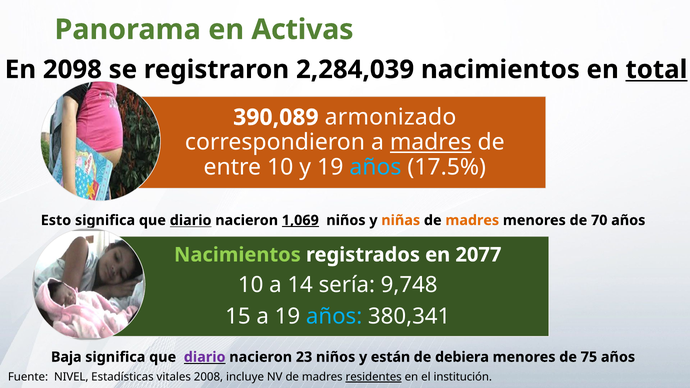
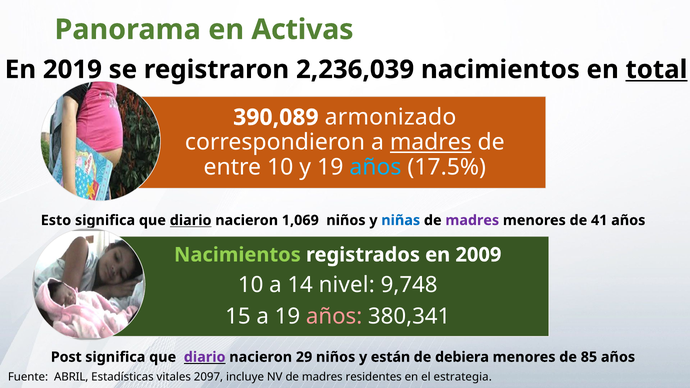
2098: 2098 -> 2019
2,284,039: 2,284,039 -> 2,236,039
1,069 underline: present -> none
niñas colour: orange -> blue
madres at (472, 220) colour: orange -> purple
70: 70 -> 41
2077: 2077 -> 2009
sería: sería -> nivel
años at (334, 317) colour: light blue -> pink
Baja: Baja -> Post
23: 23 -> 29
75: 75 -> 85
NIVEL: NIVEL -> ABRIL
2008: 2008 -> 2097
residentes underline: present -> none
institución: institución -> estrategia
